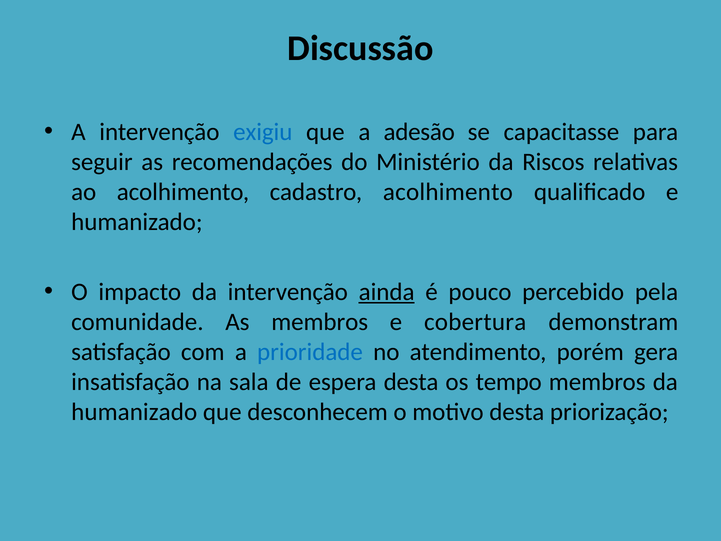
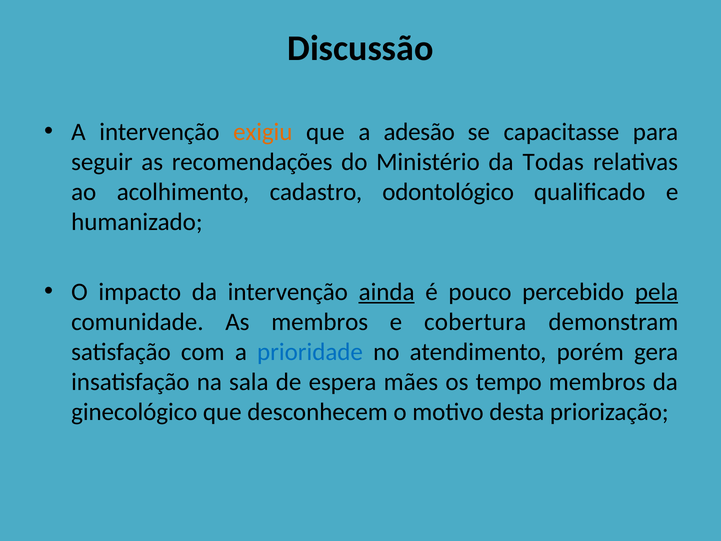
exigiu colour: blue -> orange
Riscos: Riscos -> Todas
cadastro acolhimento: acolhimento -> odontológico
pela underline: none -> present
espera desta: desta -> mães
humanizado at (134, 412): humanizado -> ginecológico
